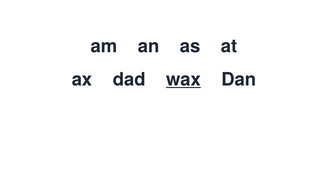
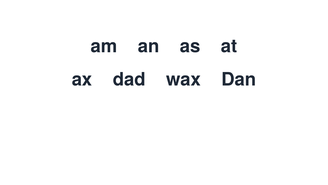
wax underline: present -> none
